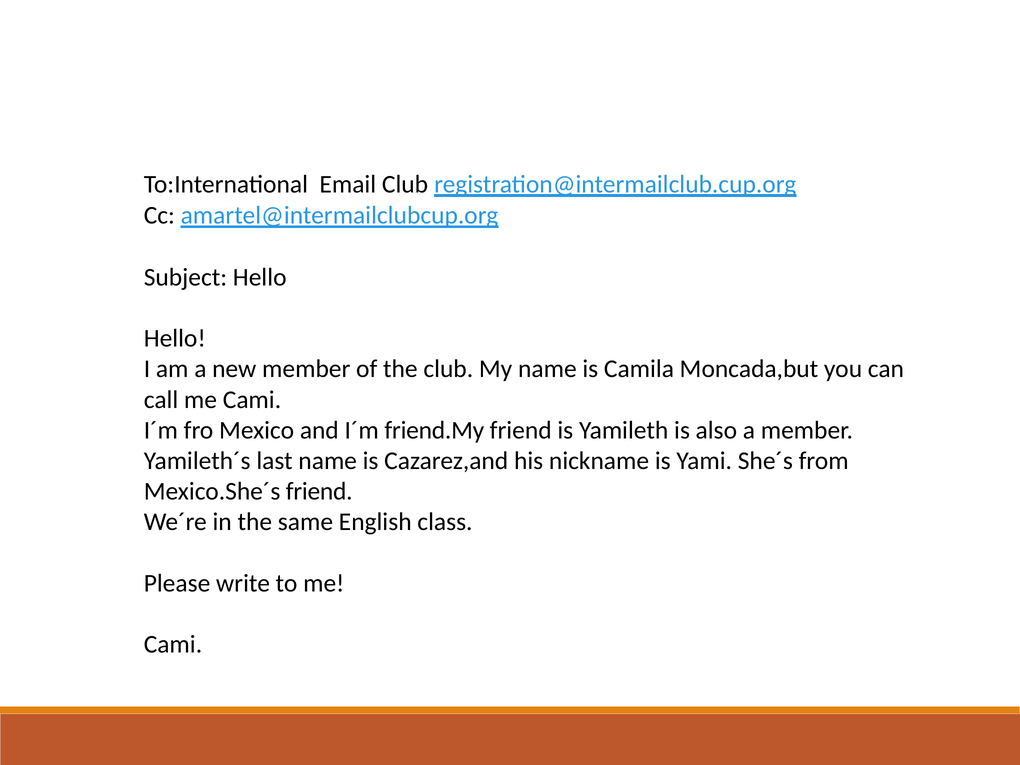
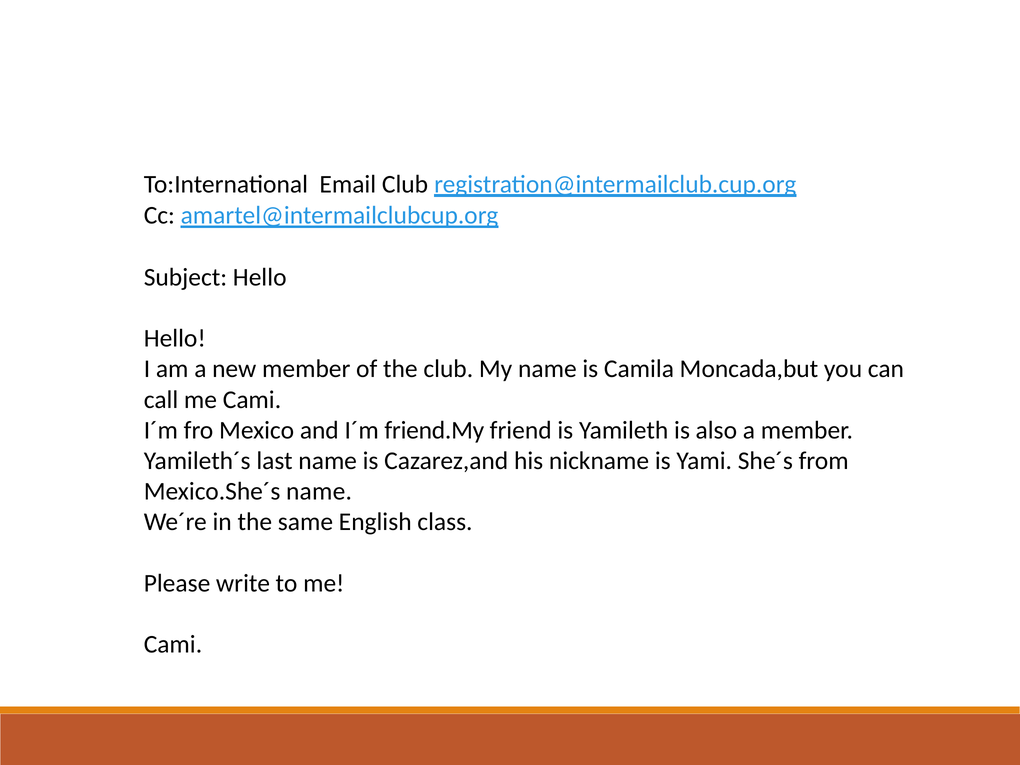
Mexico.She´s friend: friend -> name
